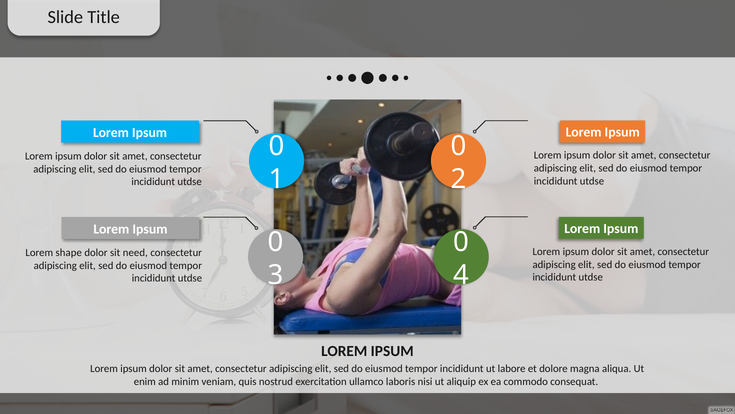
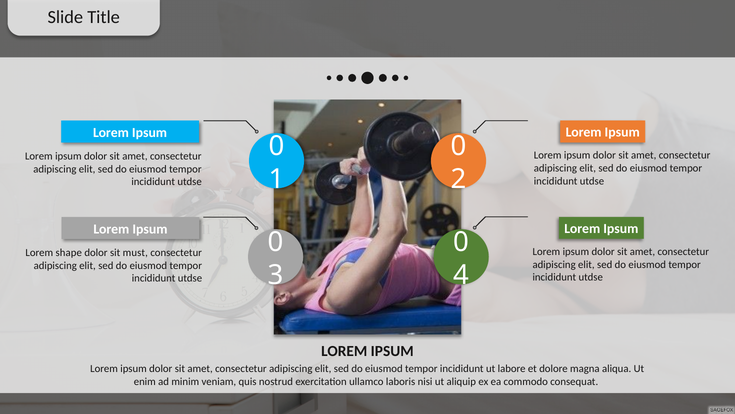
need: need -> must
